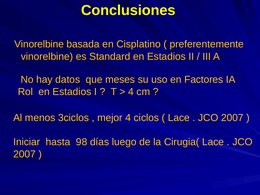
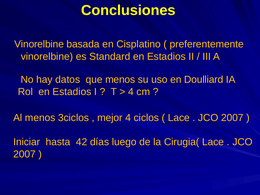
que meses: meses -> menos
Factores: Factores -> Doulliard
98: 98 -> 42
